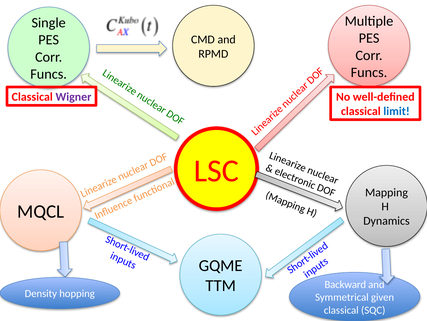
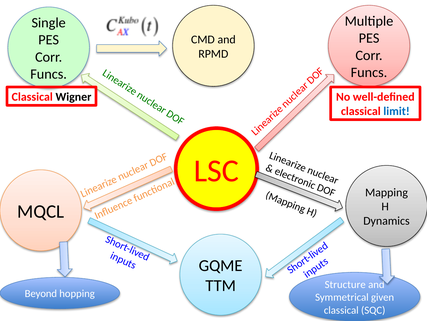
Wigner colour: purple -> black
Backward: Backward -> Structure
Density: Density -> Beyond
